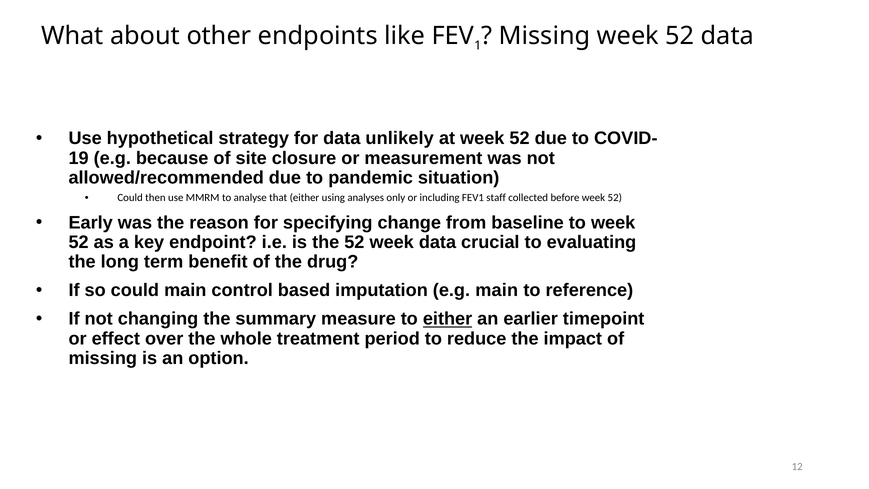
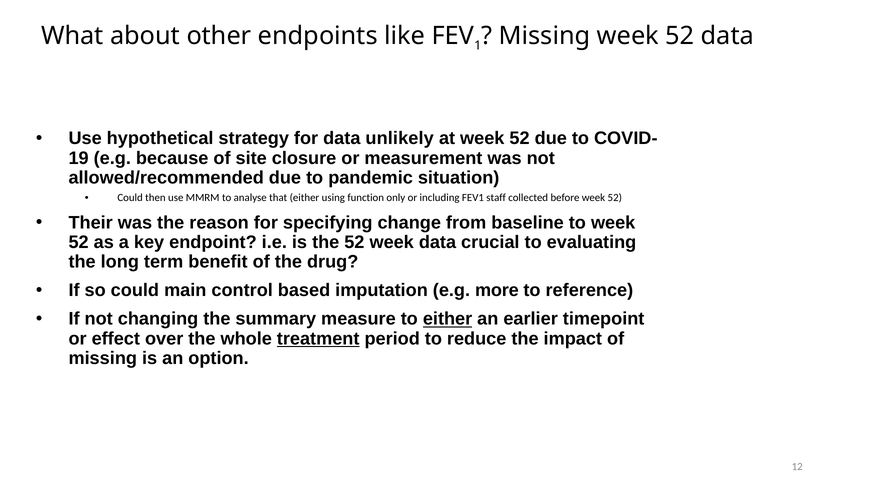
analyses: analyses -> function
Early: Early -> Their
e.g main: main -> more
treatment underline: none -> present
